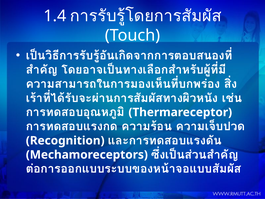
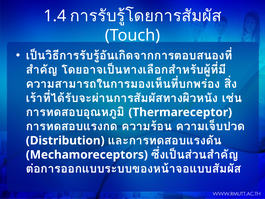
Recognition: Recognition -> Distribution
